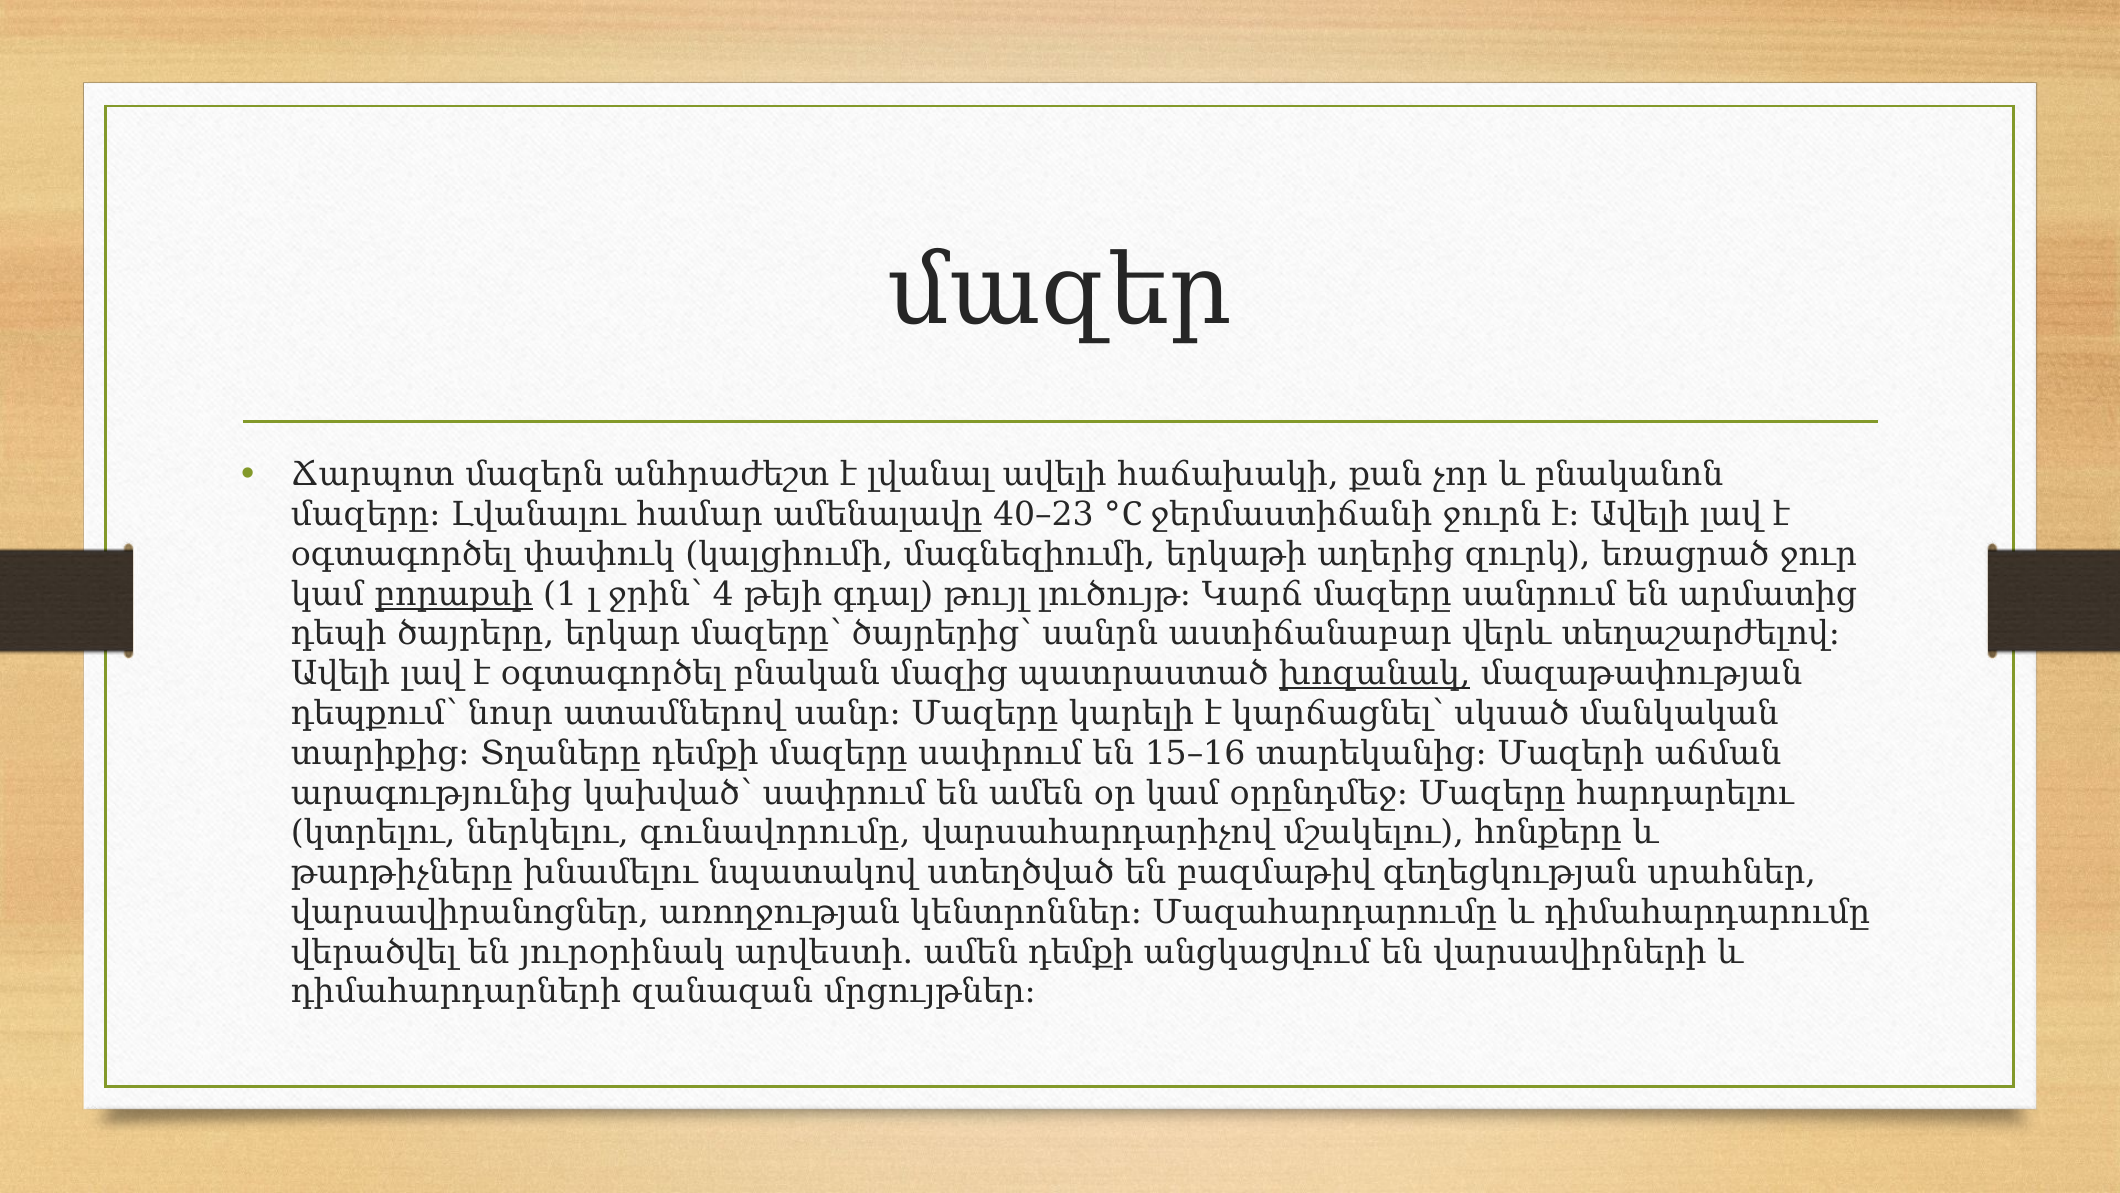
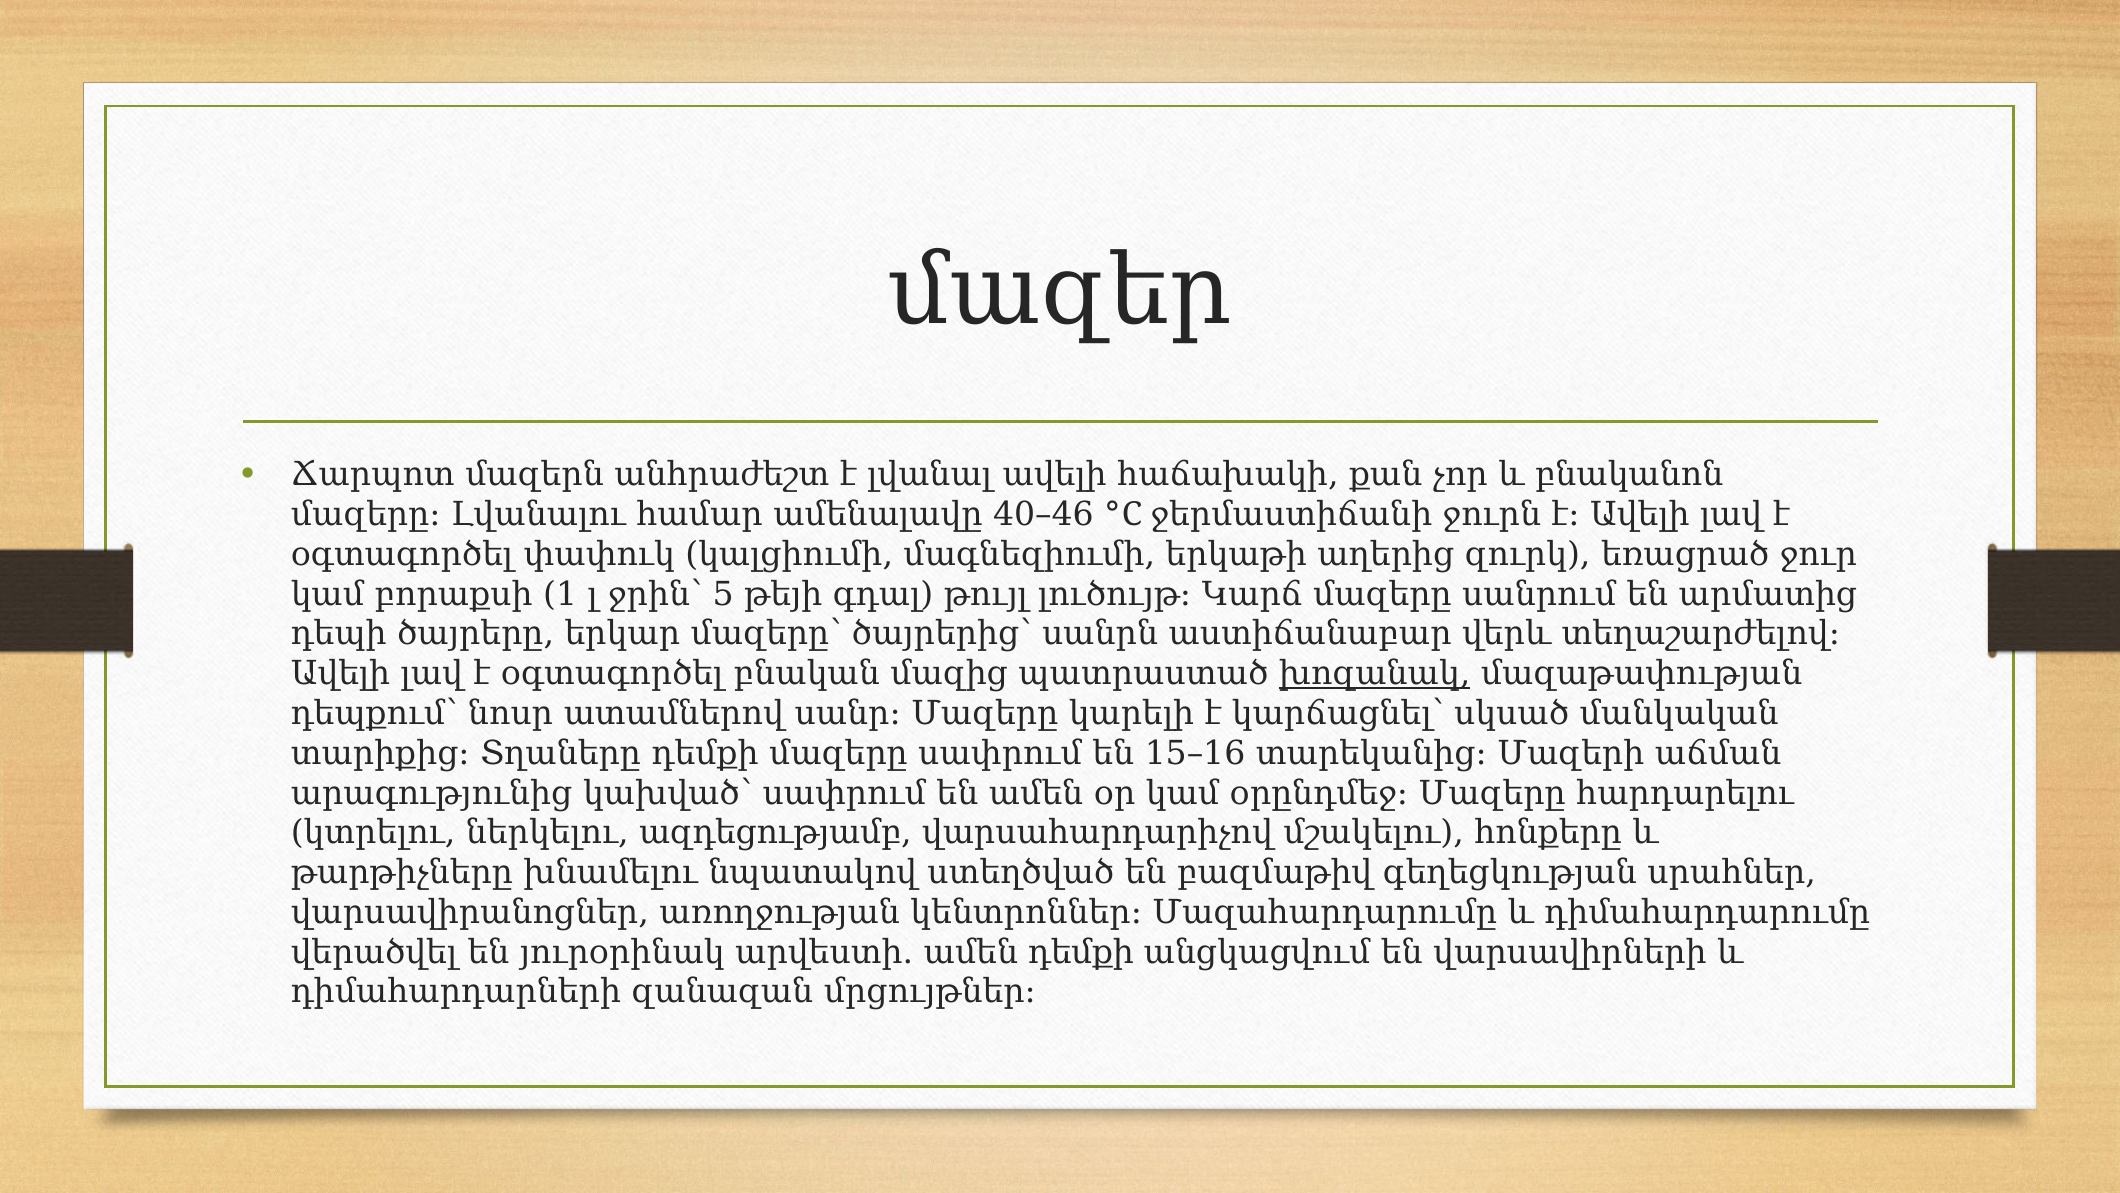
40–23: 40–23 -> 40–46
բորաքսի underline: present -> none
4: 4 -> 5
գունավորումը: գունավորումը -> ազդեցությամբ
